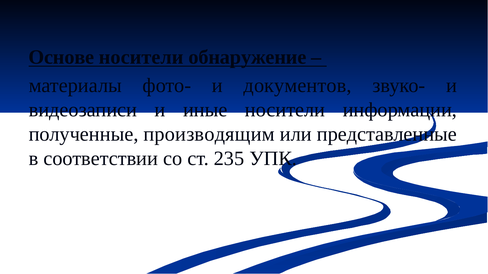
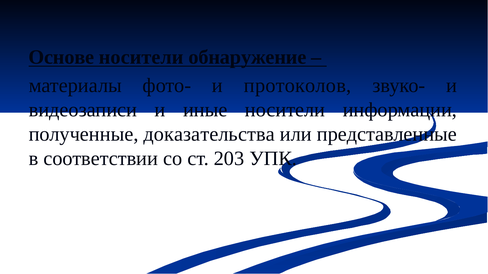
документов: документов -> протоколов
производящим: производящим -> доказательства
235: 235 -> 203
